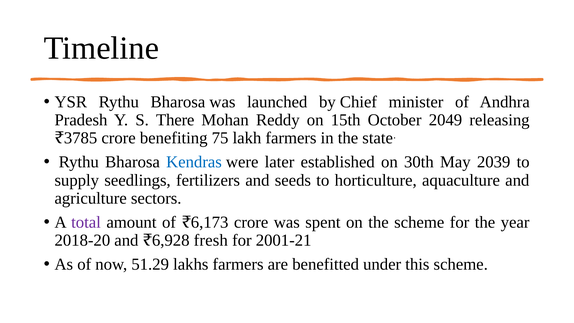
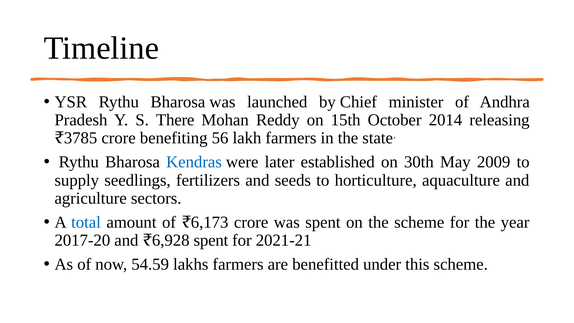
2049: 2049 -> 2014
75: 75 -> 56
2039: 2039 -> 2009
total colour: purple -> blue
2018-20: 2018-20 -> 2017-20
fresh at (211, 240): fresh -> spent
2001-21: 2001-21 -> 2021-21
51.29: 51.29 -> 54.59
